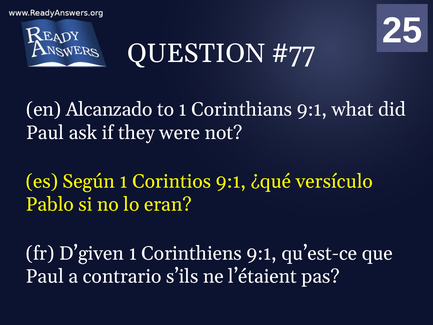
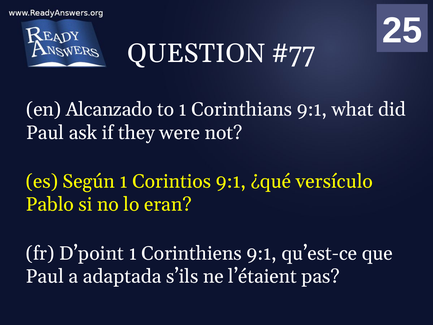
D’given: D’given -> D’point
contrario: contrario -> adaptada
